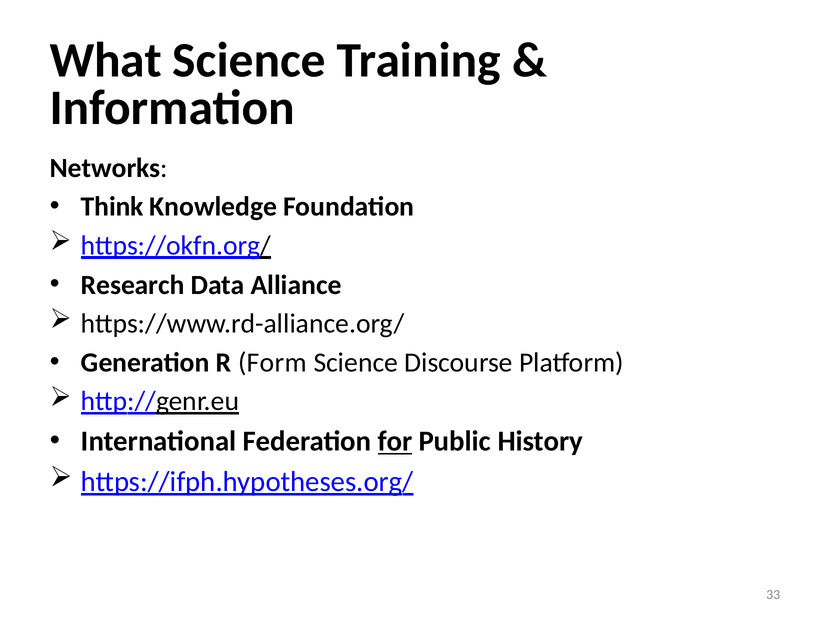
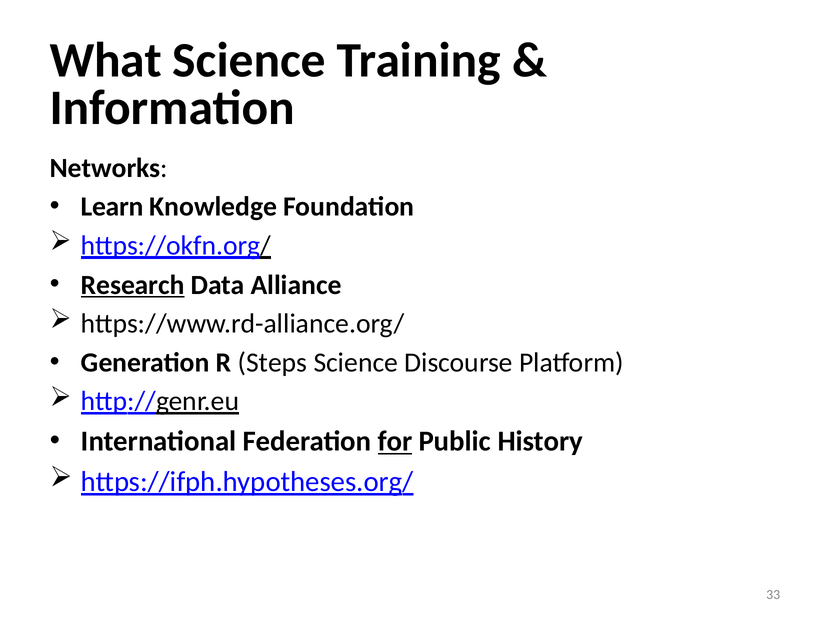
Think: Think -> Learn
Research underline: none -> present
Form: Form -> Steps
